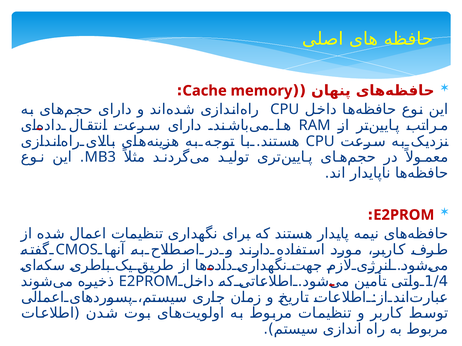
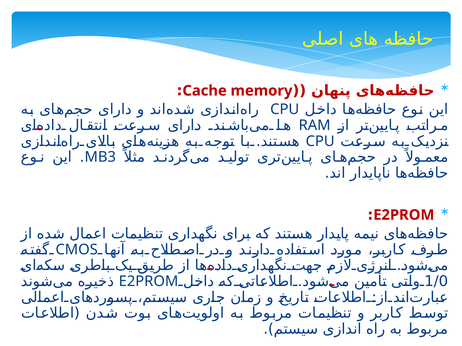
1/4: 1/4 -> 1/0
